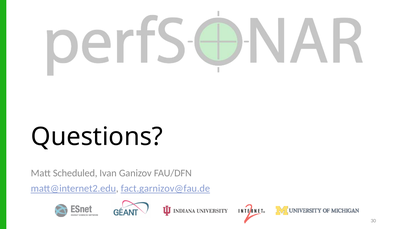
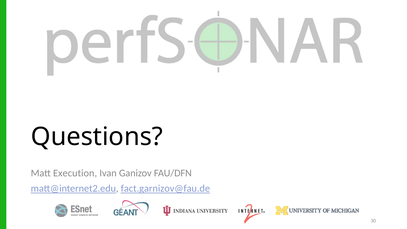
Scheduled: Scheduled -> Execution
